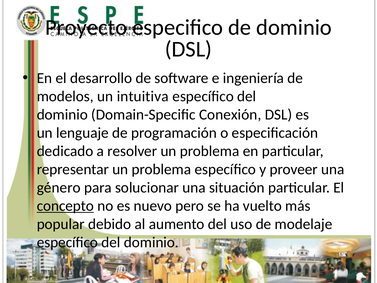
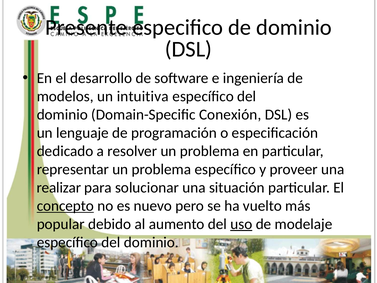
Proyecto: Proyecto -> Presente
género: género -> realizar
uso underline: none -> present
